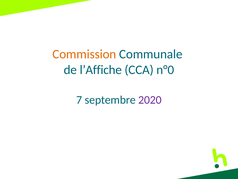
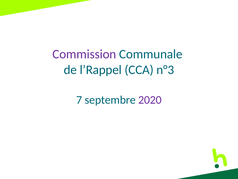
Commission colour: orange -> purple
l’Affiche: l’Affiche -> l’Rappel
n°0: n°0 -> n°3
